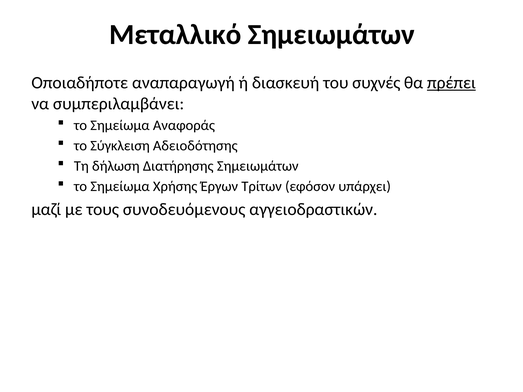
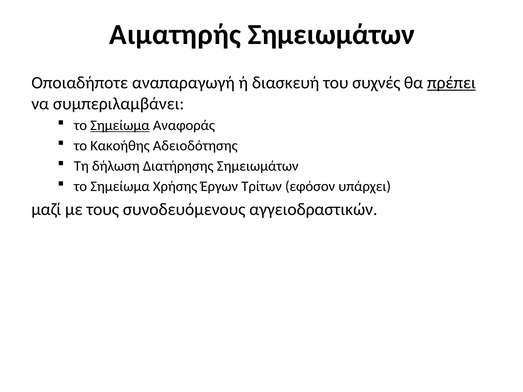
Μεταλλικό: Μεταλλικό -> Αιματηρής
Σημείωμα at (120, 126) underline: none -> present
Σύγκλειση: Σύγκλειση -> Κακοήθης
